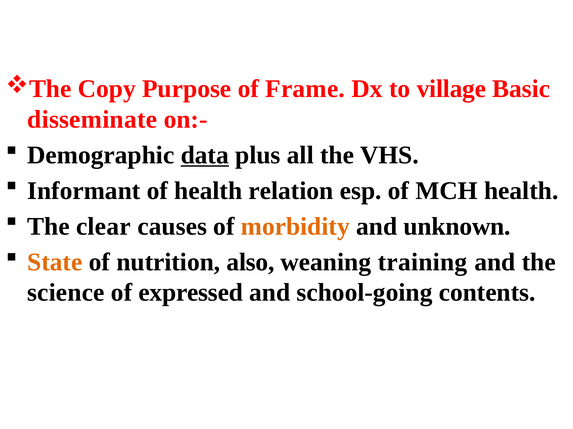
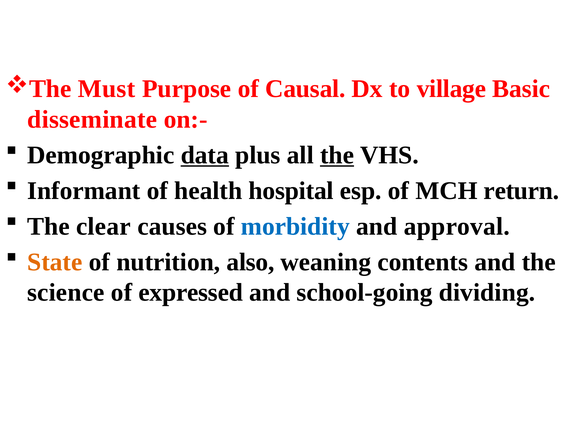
Copy: Copy -> Must
Frame: Frame -> Causal
the at (337, 155) underline: none -> present
relation: relation -> hospital
MCH health: health -> return
morbidity colour: orange -> blue
unknown: unknown -> approval
training: training -> contents
contents: contents -> dividing
